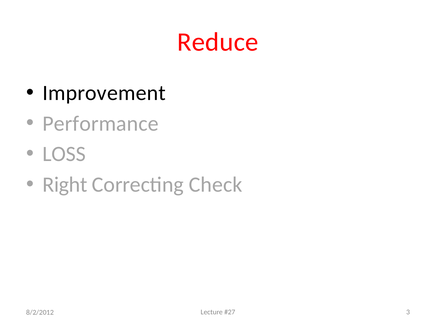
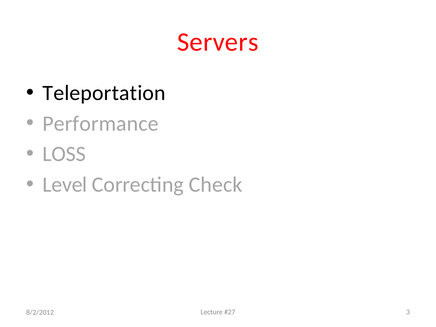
Reduce: Reduce -> Servers
Improvement: Improvement -> Teleportation
Right: Right -> Level
